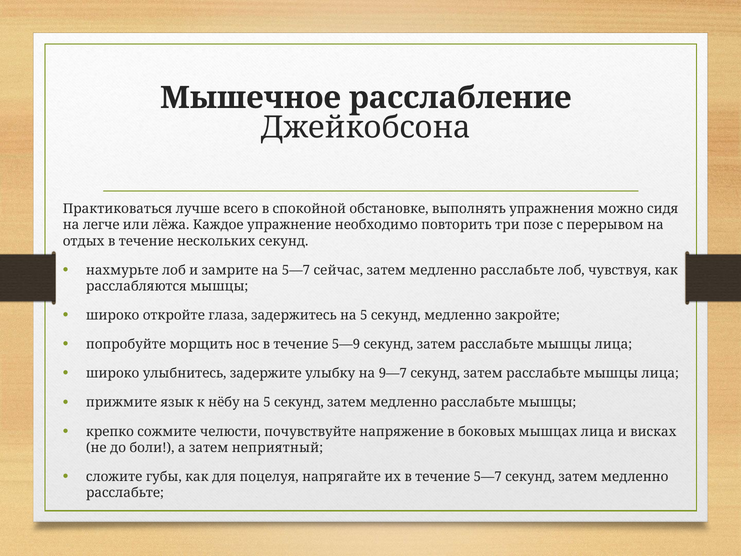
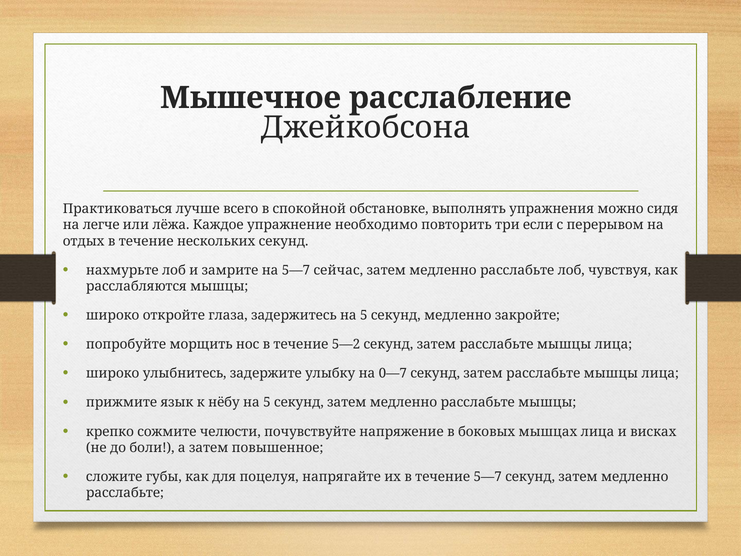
позе: позе -> если
5—9: 5—9 -> 5—2
9—7: 9—7 -> 0—7
неприятный: неприятный -> повышенное
